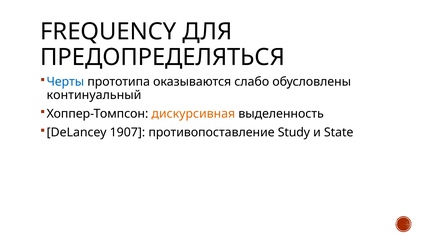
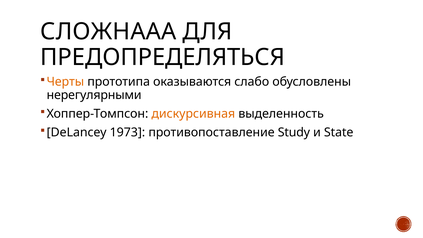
FREQUENCY: FREQUENCY -> СЛОЖНААА
Черты colour: blue -> orange
континуальный: континуальный -> нерегулярными
1907: 1907 -> 1973
